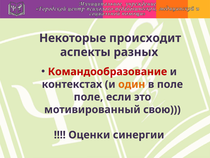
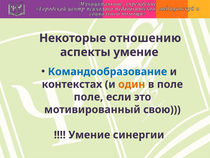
происходит: происходит -> отношению
аспекты разных: разных -> умение
Командообразование colour: red -> blue
Оценки at (89, 134): Оценки -> Умение
